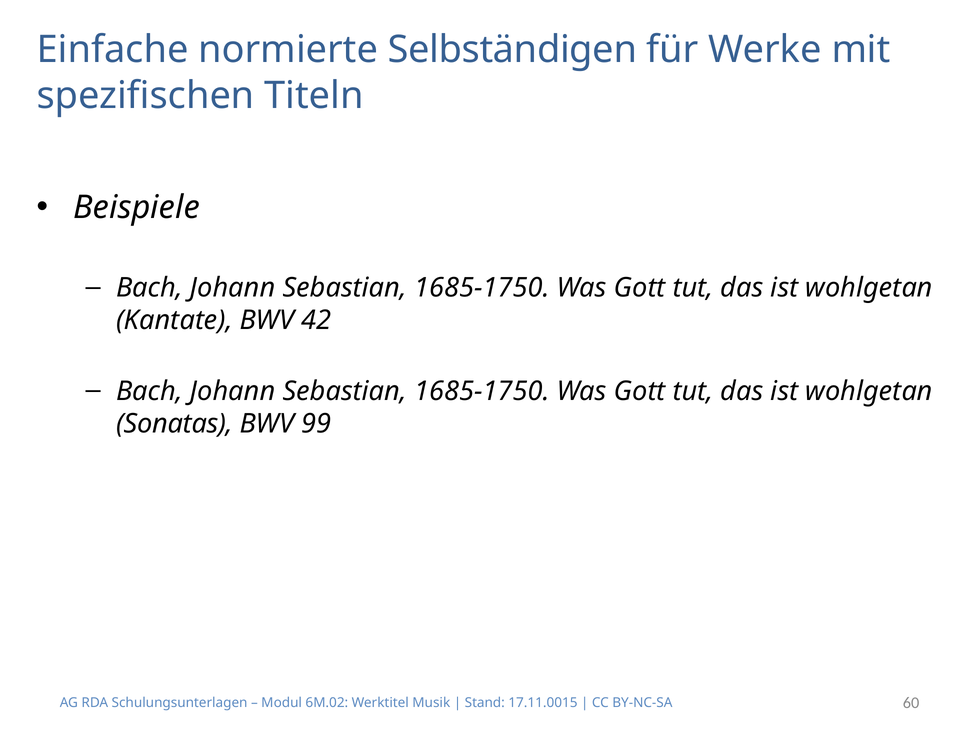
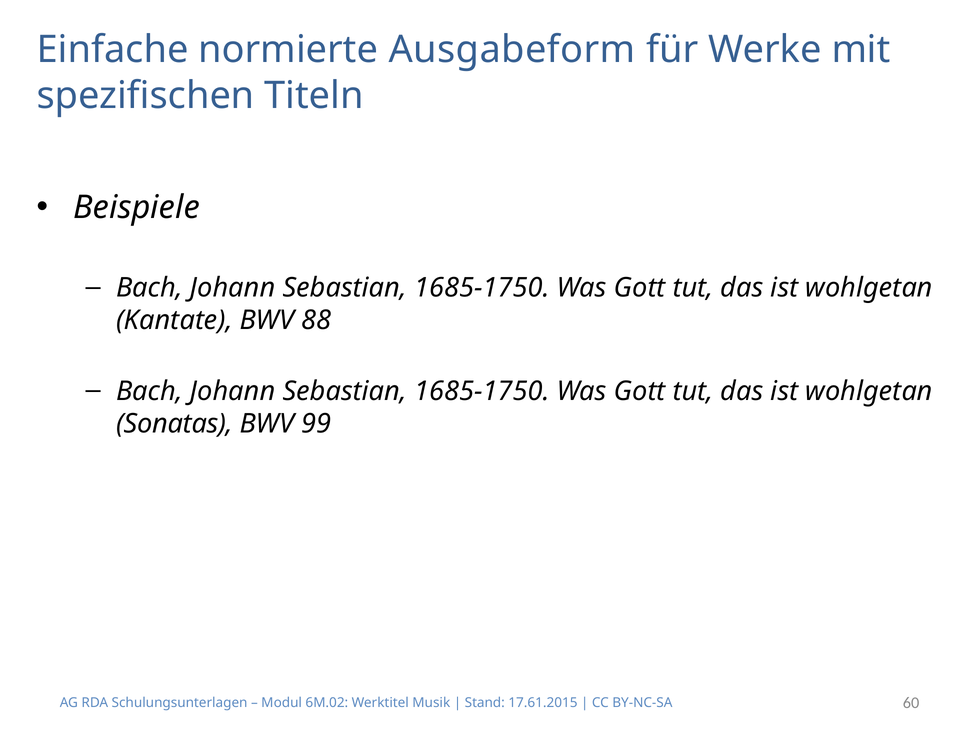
Selbständigen: Selbständigen -> Ausgabeform
42: 42 -> 88
17.11.0015: 17.11.0015 -> 17.61.2015
